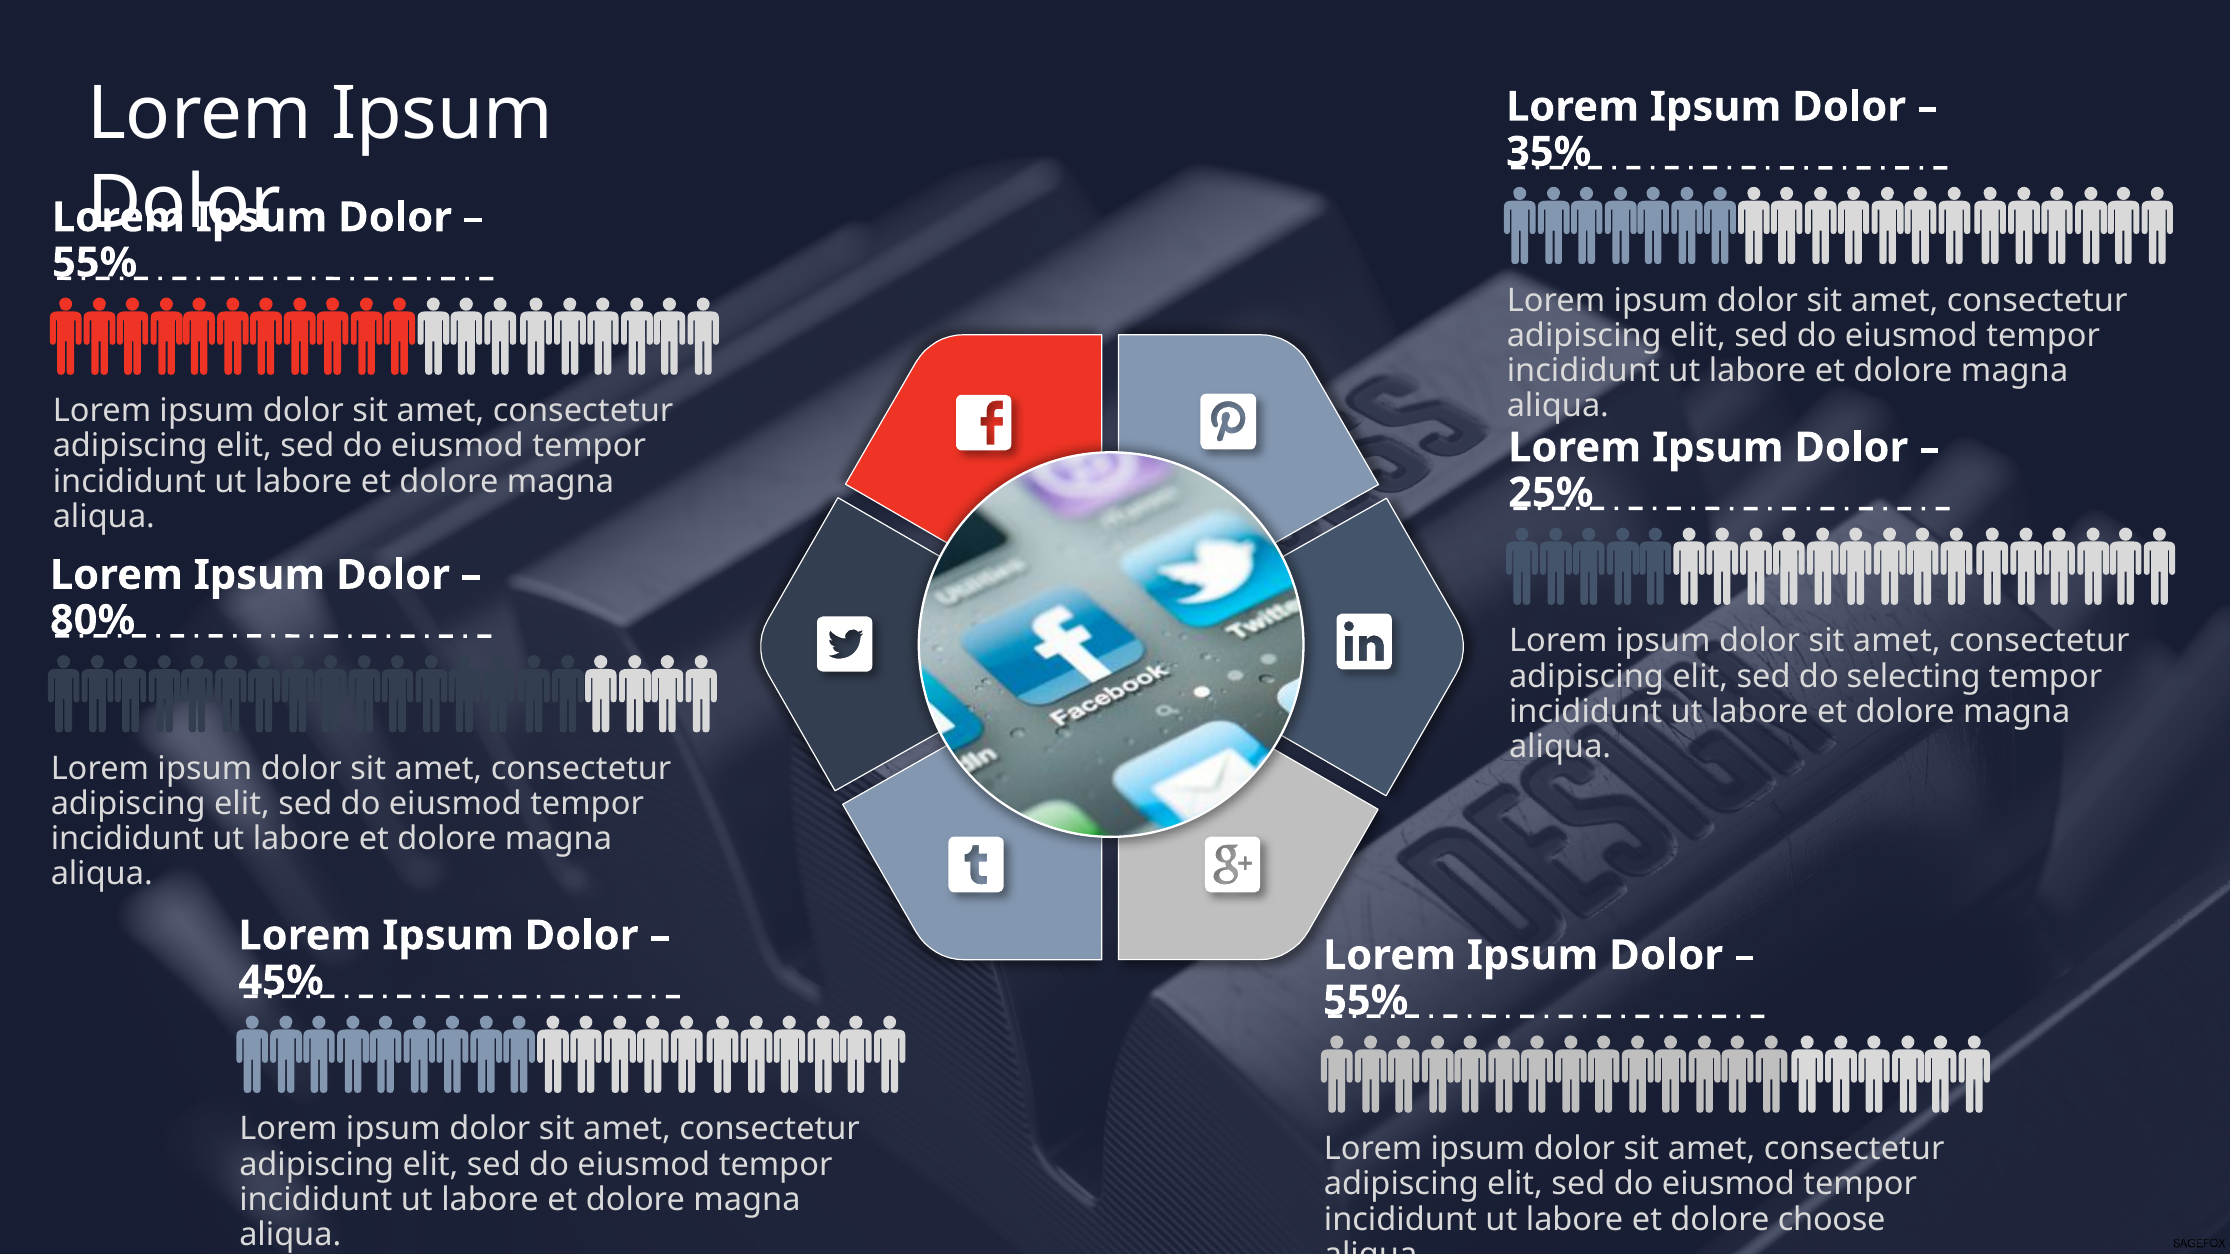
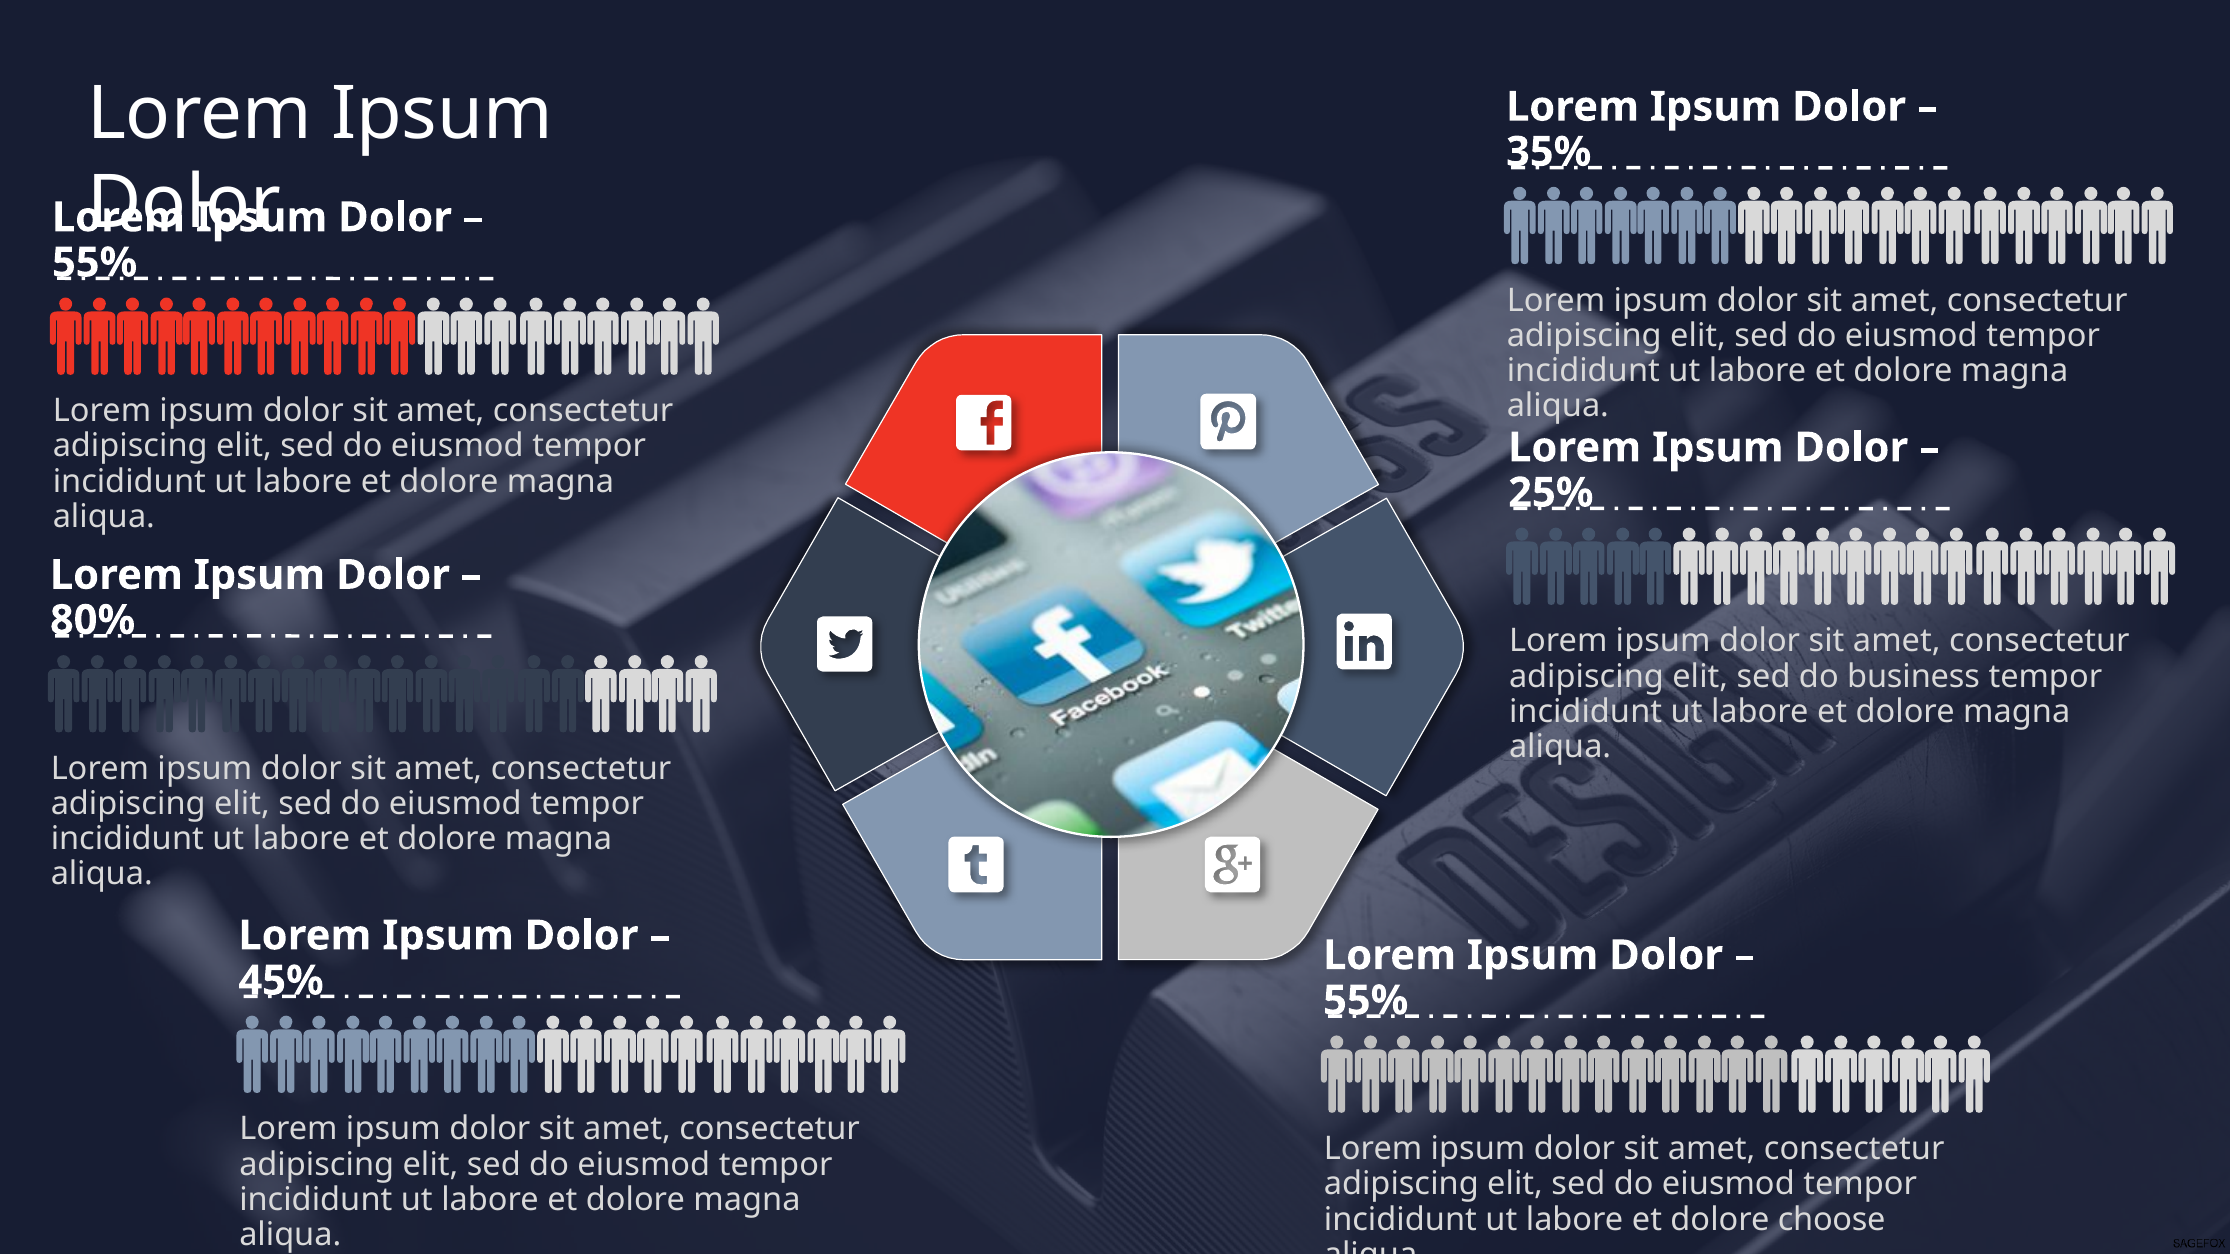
selecting: selecting -> business
